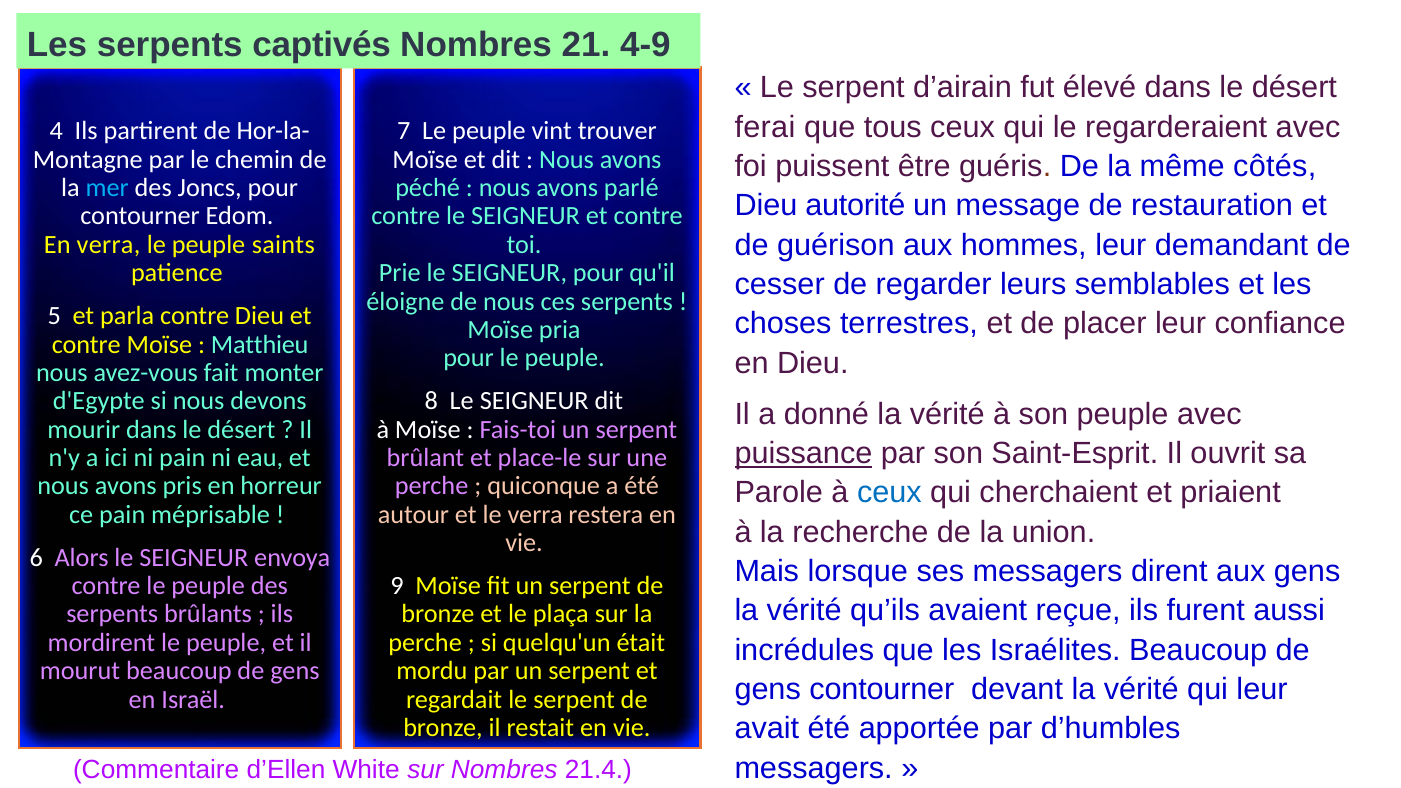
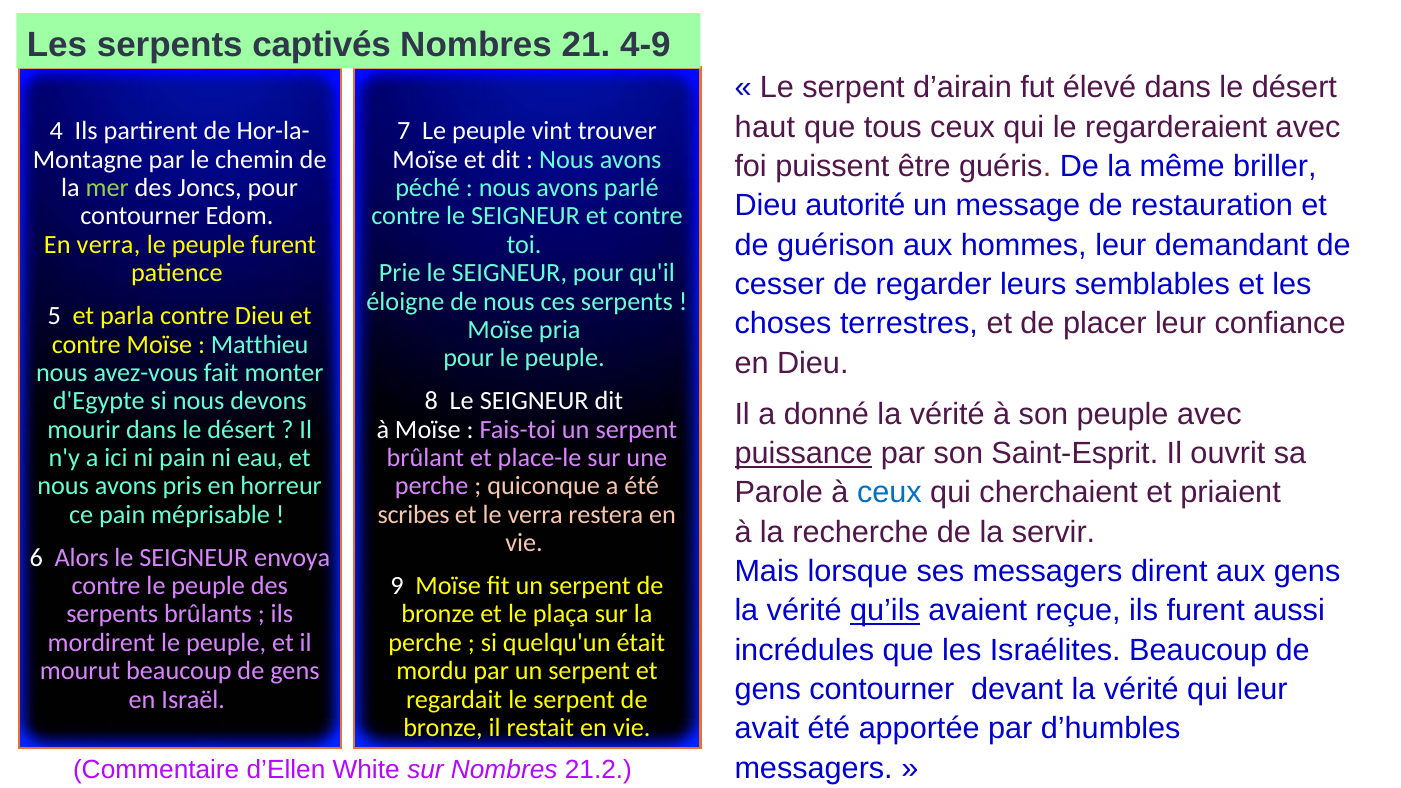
ferai: ferai -> haut
côtés: côtés -> briller
mer colour: light blue -> light green
peuple saints: saints -> furent
autour: autour -> scribes
union: union -> servir
qu’ils underline: none -> present
21.4: 21.4 -> 21.2
